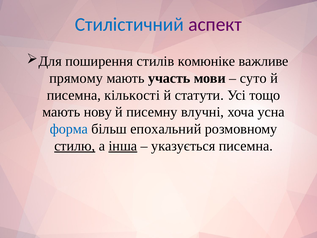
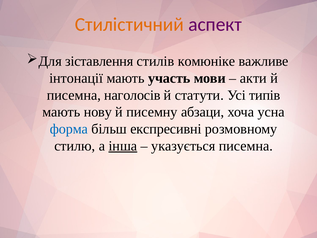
Стилістичний colour: blue -> orange
поширення: поширення -> зіставлення
прямому: прямому -> інтонації
суто: суто -> акти
кількості: кількості -> наголосів
тощо: тощо -> типів
влучні: влучні -> абзаци
епохальний: епохальний -> експресивні
стилю underline: present -> none
